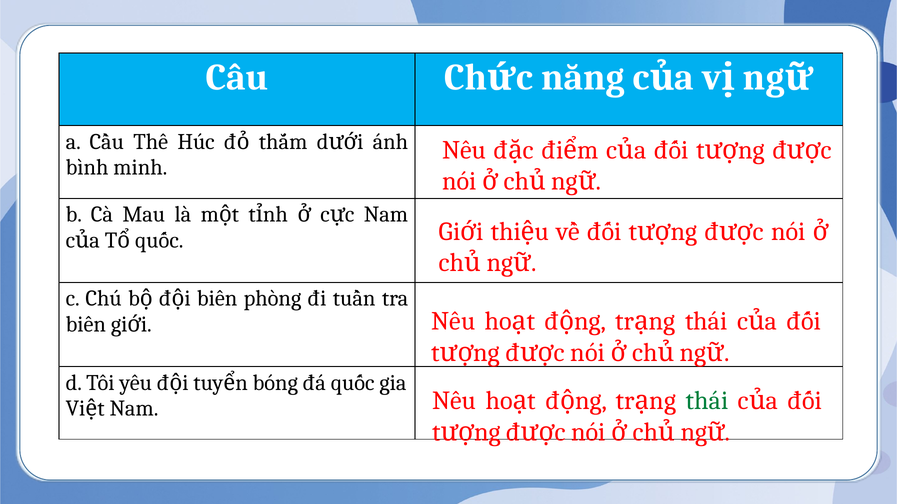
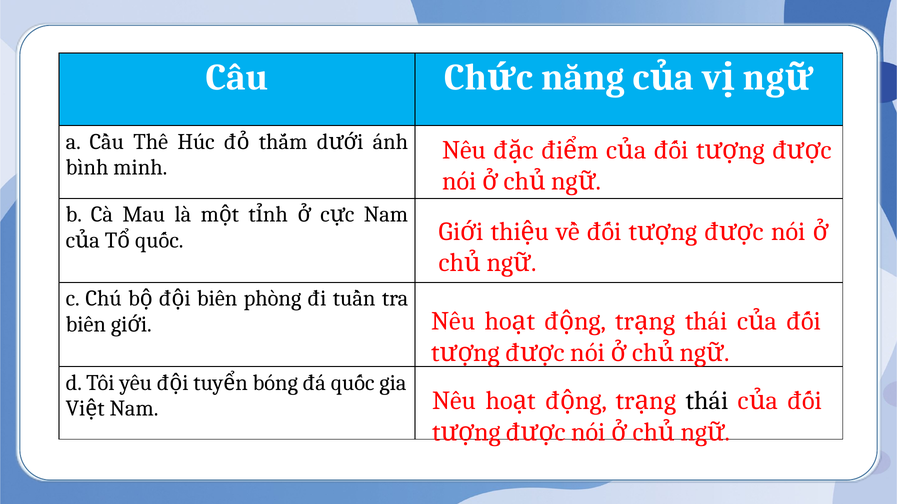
thái at (707, 401) colour: green -> black
